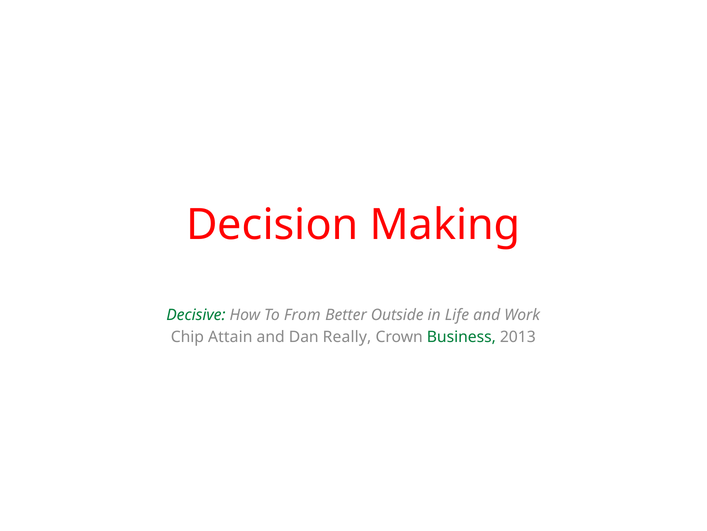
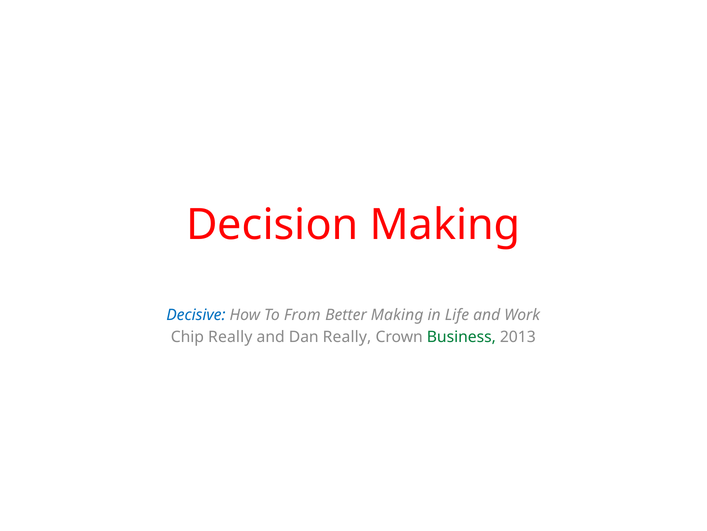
Decisive colour: green -> blue
Better Outside: Outside -> Making
Chip Attain: Attain -> Really
